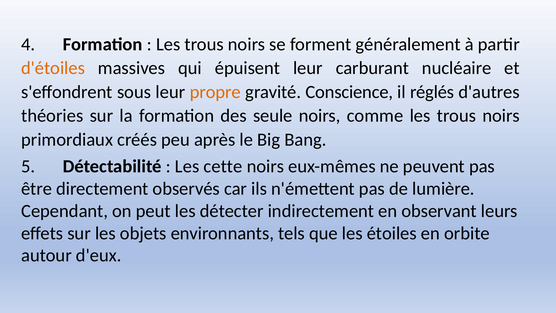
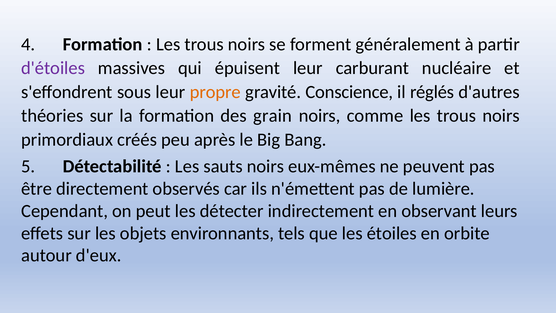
d'étoiles colour: orange -> purple
seule: seule -> grain
cette: cette -> sauts
